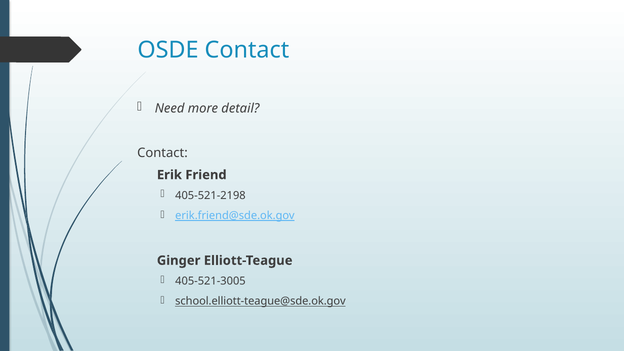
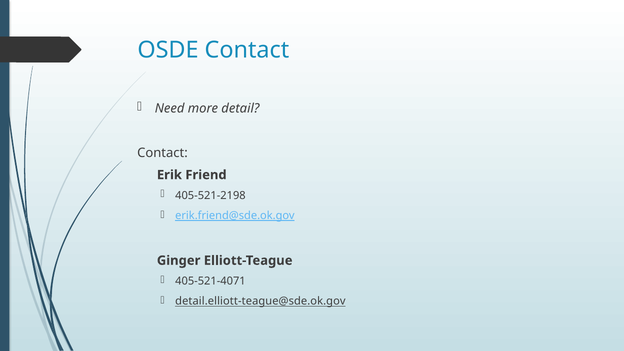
405-521-3005: 405-521-3005 -> 405-521-4071
school.elliott-teague@sde.ok.gov: school.elliott-teague@sde.ok.gov -> detail.elliott-teague@sde.ok.gov
